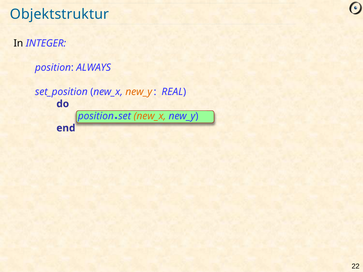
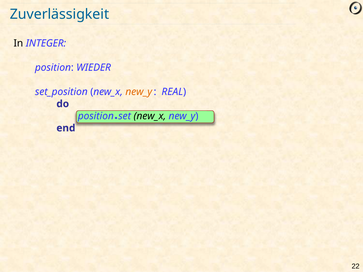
Objektstruktur: Objektstruktur -> Zuverlässigkeit
ALWAYS: ALWAYS -> WIEDER
new_x at (150, 116) colour: orange -> black
